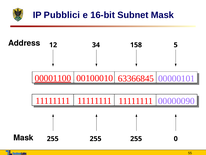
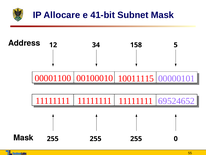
Pubblici: Pubblici -> Allocare
16-bit: 16-bit -> 41-bit
00001100 underline: present -> none
63366845: 63366845 -> 10011115
00000090: 00000090 -> 69524652
